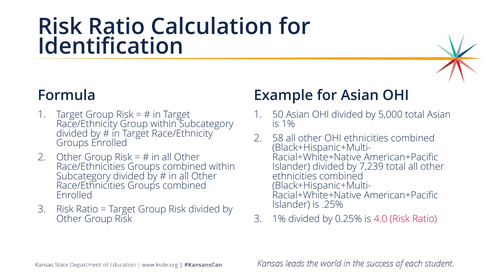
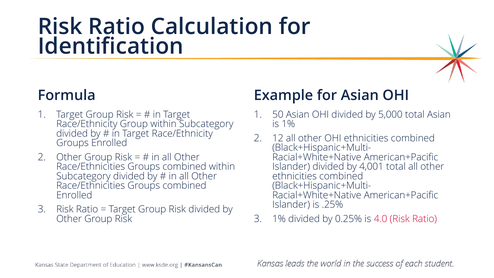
58: 58 -> 12
7,239: 7,239 -> 4,001
